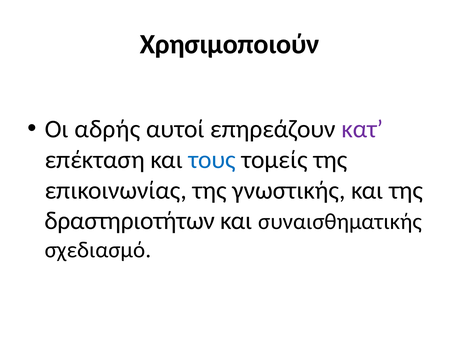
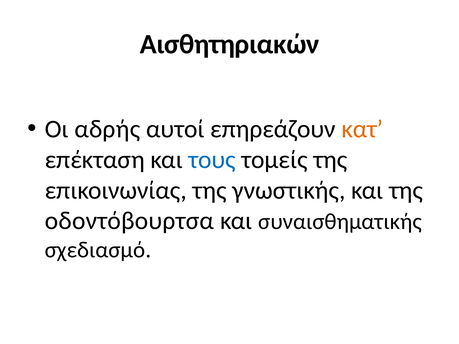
Χρησιμοποιούν: Χρησιμοποιούν -> Αισθητηριακών
κατ colour: purple -> orange
δραστηριοτήτων: δραστηριοτήτων -> οδοντόβουρτσα
